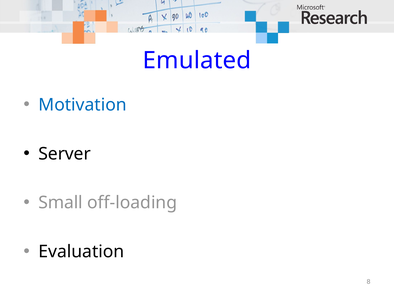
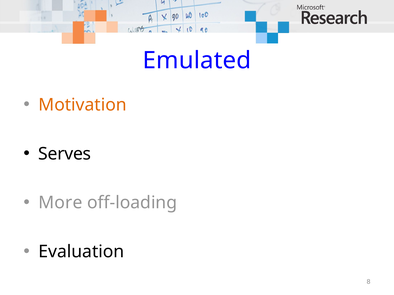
Motivation colour: blue -> orange
Server: Server -> Serves
Small: Small -> More
